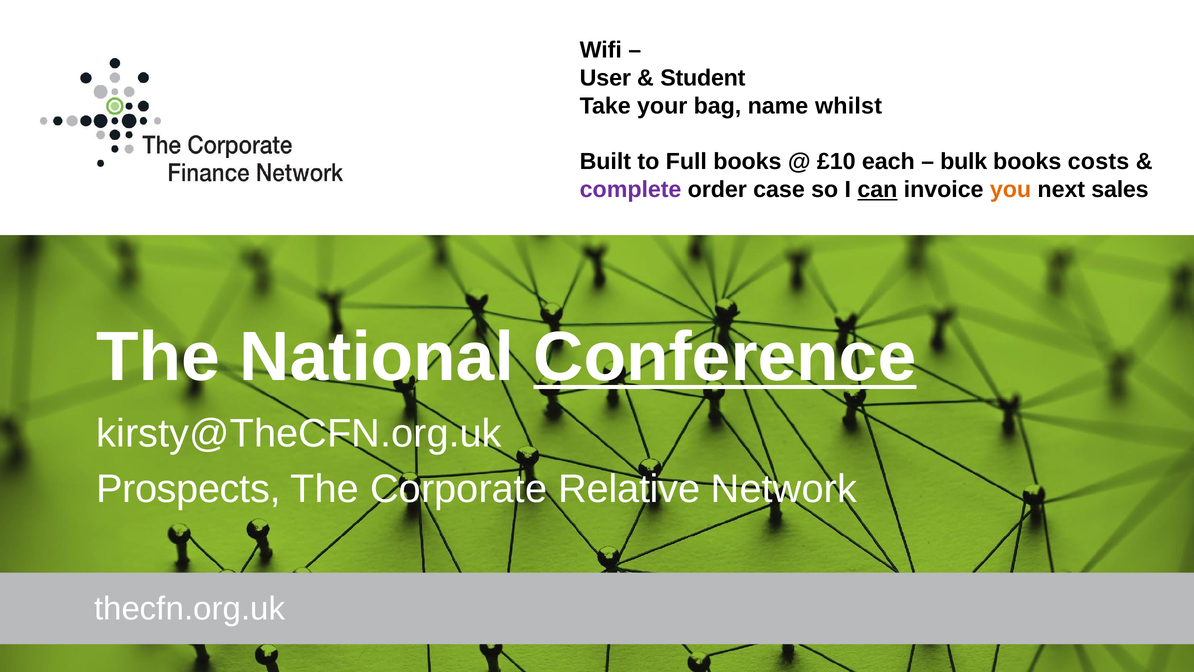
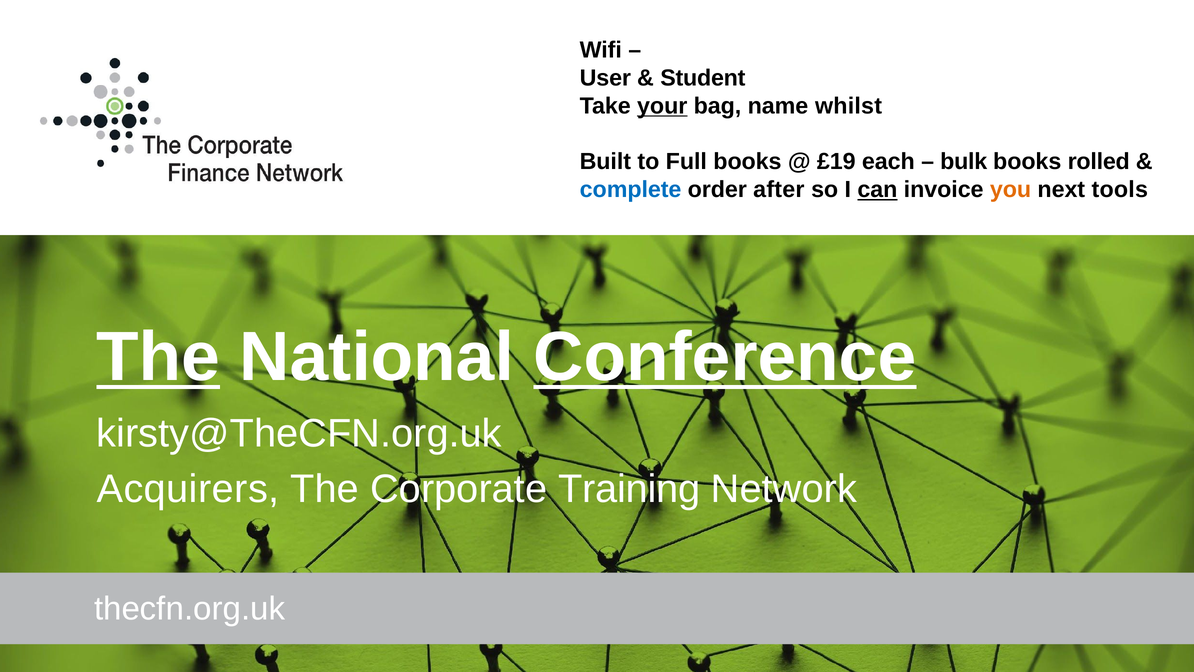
your underline: none -> present
£10: £10 -> £19
costs: costs -> rolled
complete colour: purple -> blue
case: case -> after
sales: sales -> tools
The at (158, 357) underline: none -> present
Prospects: Prospects -> Acquirers
Relative: Relative -> Training
